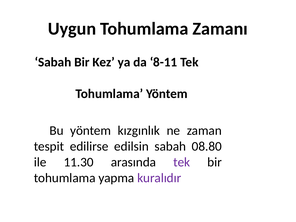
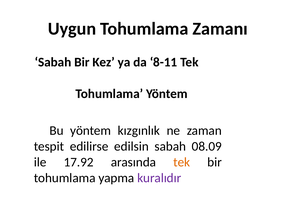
08.80: 08.80 -> 08.09
11.30: 11.30 -> 17.92
tek at (182, 162) colour: purple -> orange
